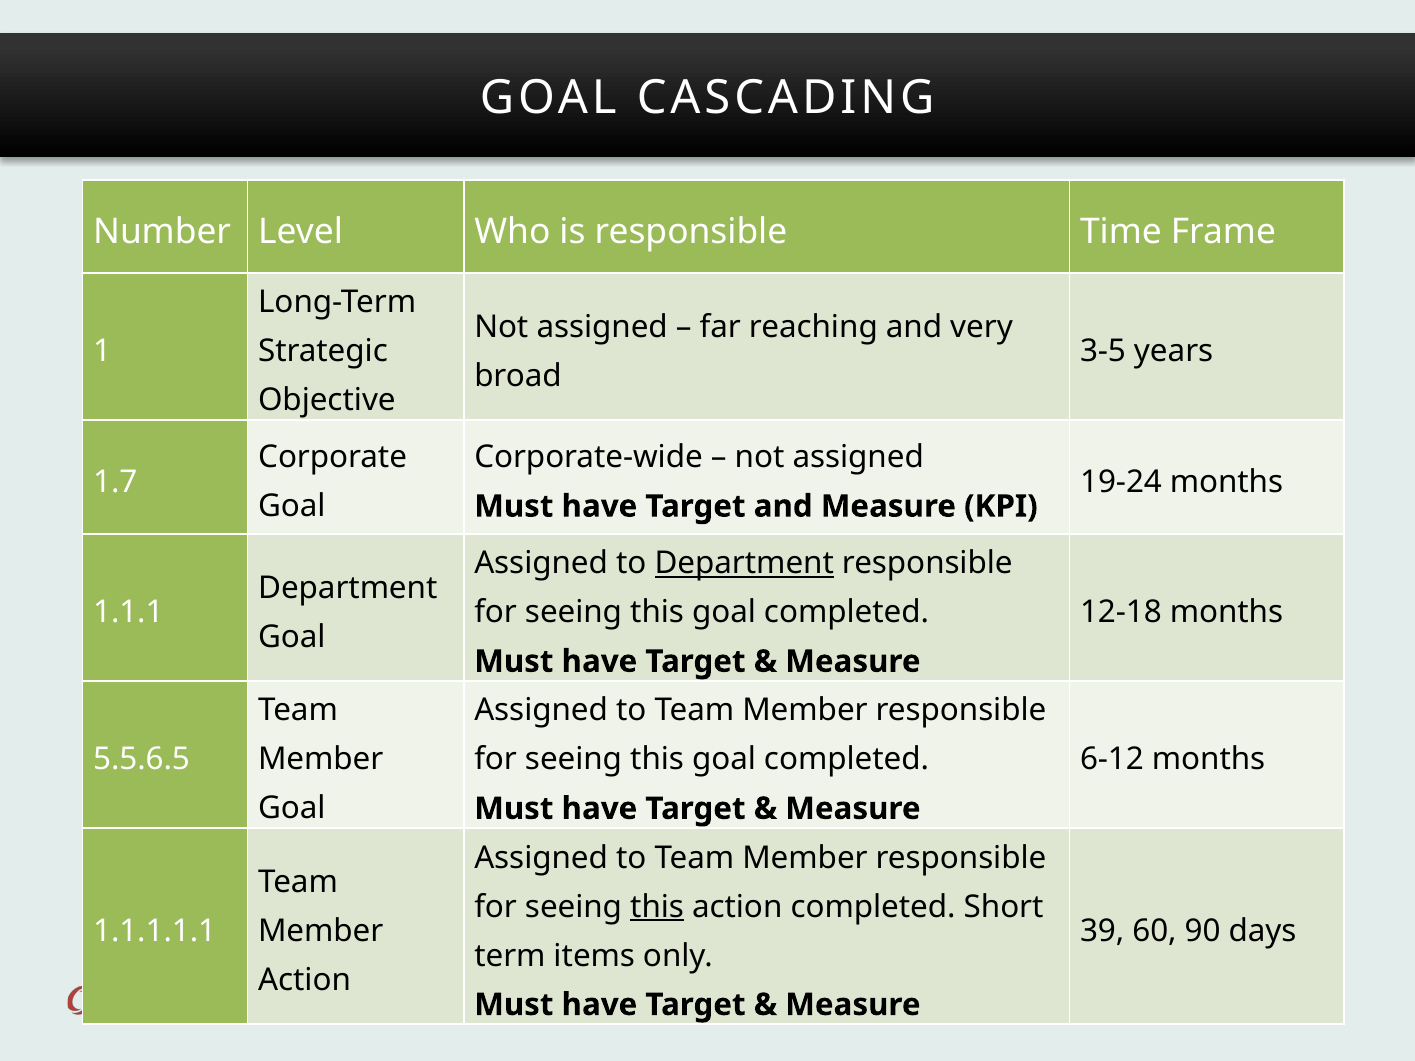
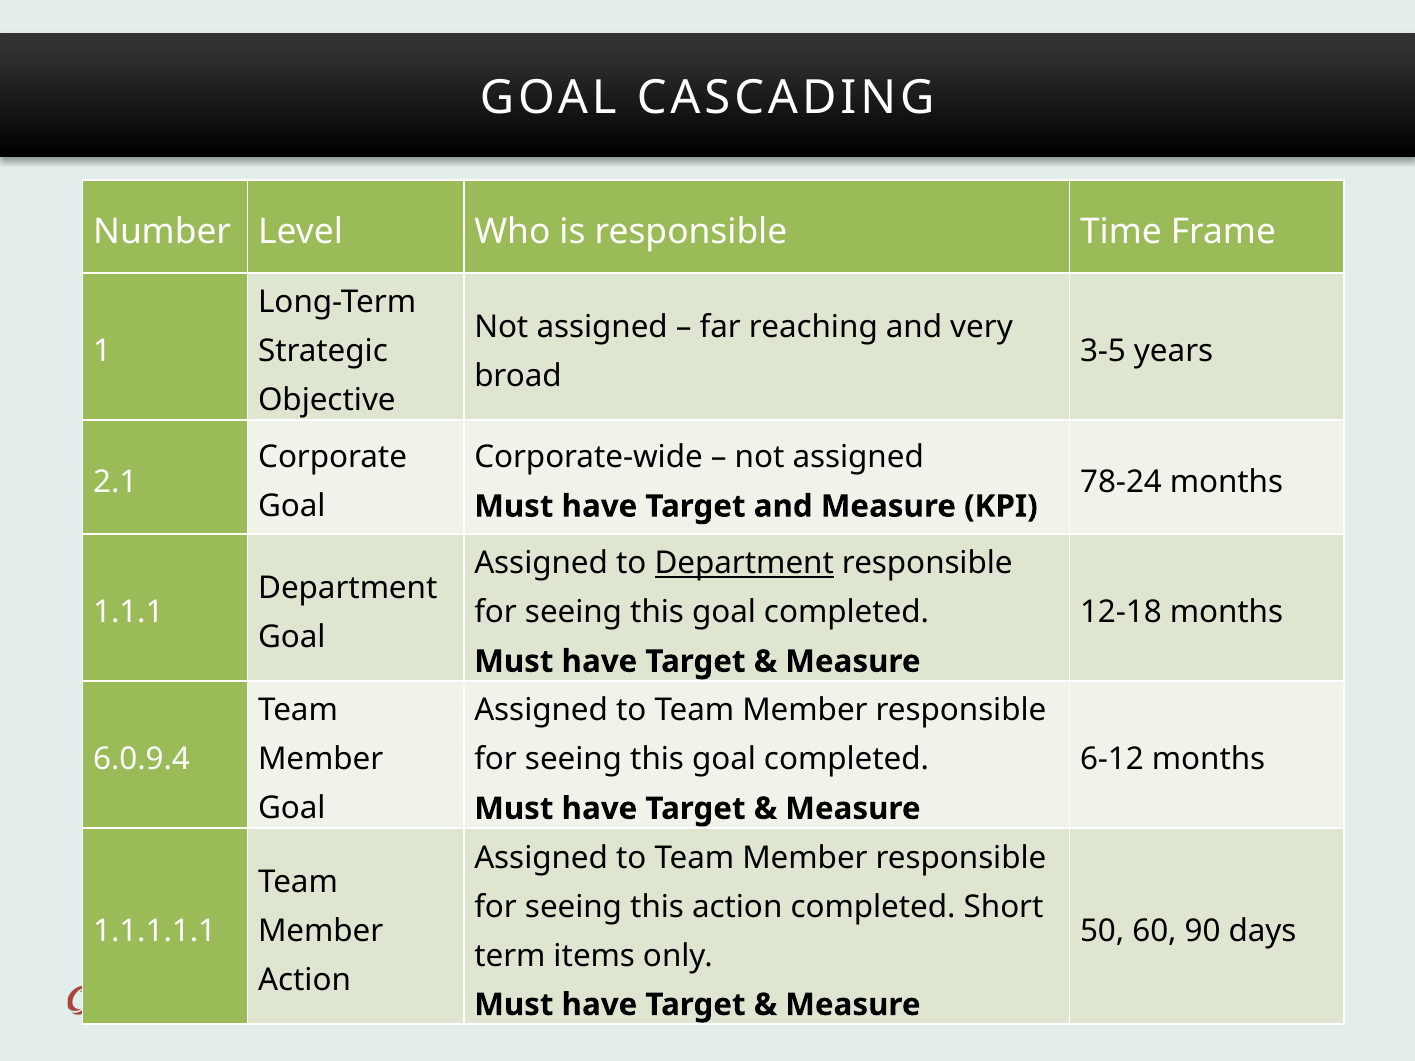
1.7: 1.7 -> 2.1
19-24: 19-24 -> 78-24
5.5.6.5: 5.5.6.5 -> 6.0.9.4
this at (657, 907) underline: present -> none
39: 39 -> 50
